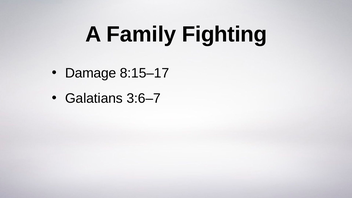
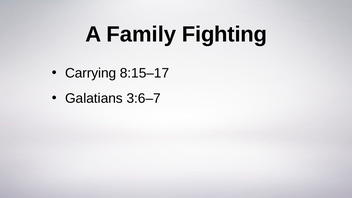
Damage: Damage -> Carrying
